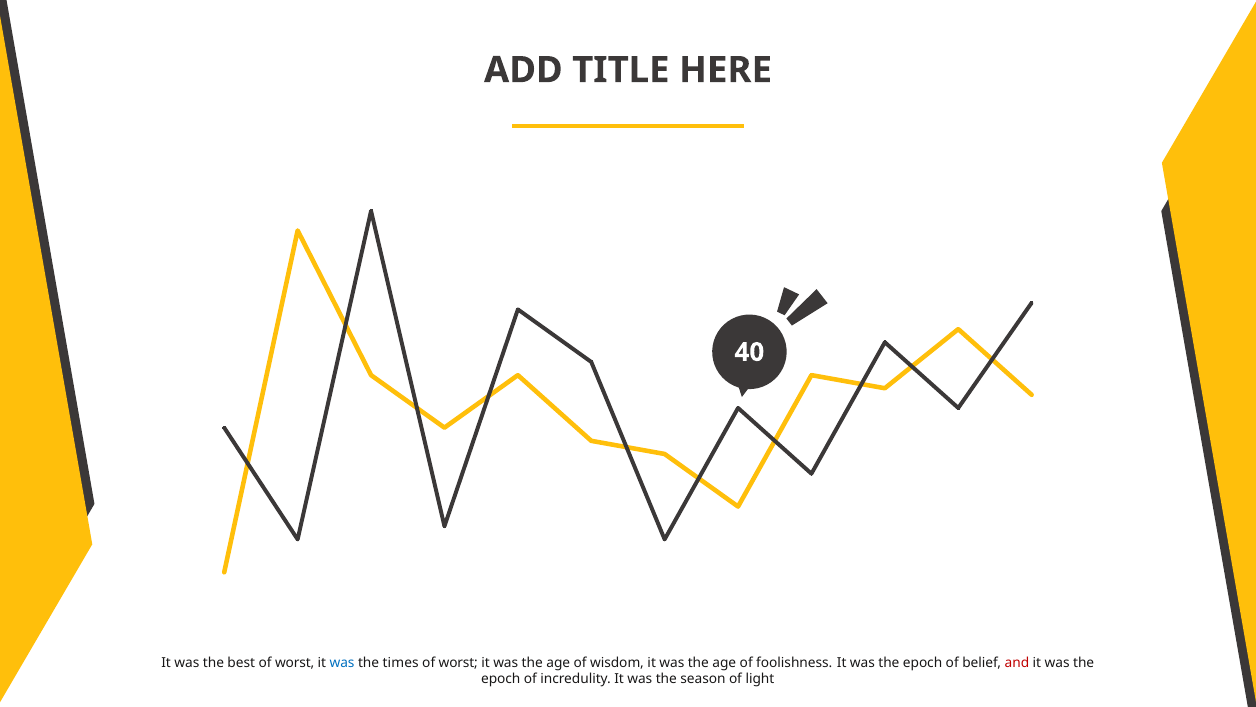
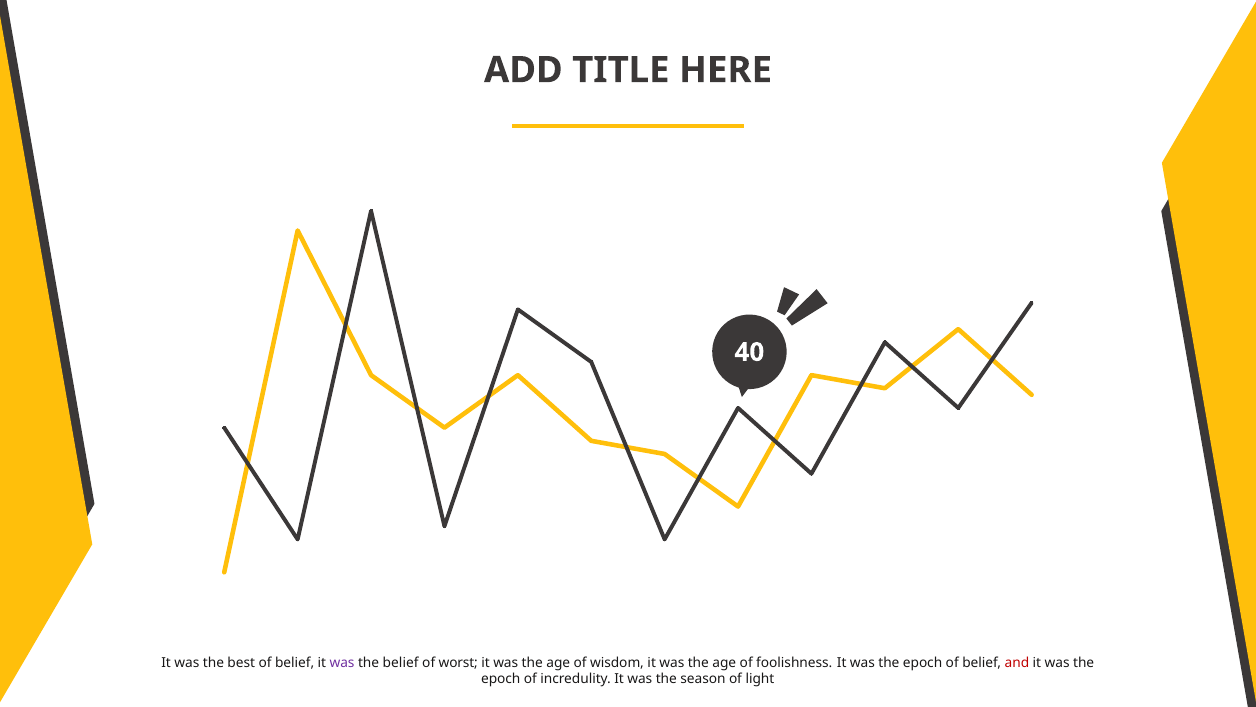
best of worst: worst -> belief
was at (342, 662) colour: blue -> purple
the times: times -> belief
